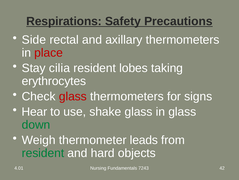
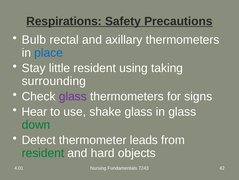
Side: Side -> Bulb
place colour: red -> blue
cilia: cilia -> little
lobes: lobes -> using
erythrocytes: erythrocytes -> surrounding
glass at (73, 96) colour: red -> purple
Weigh: Weigh -> Detect
